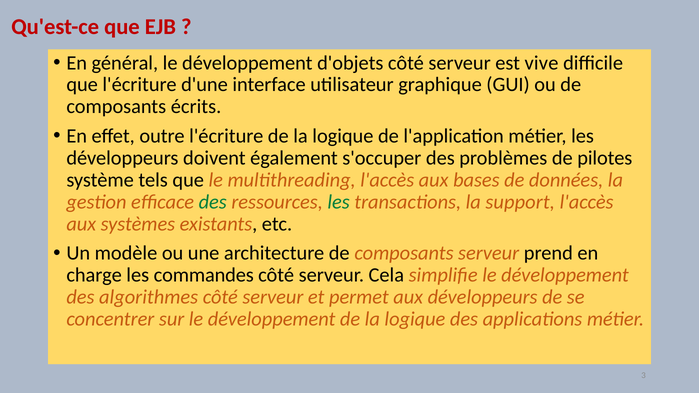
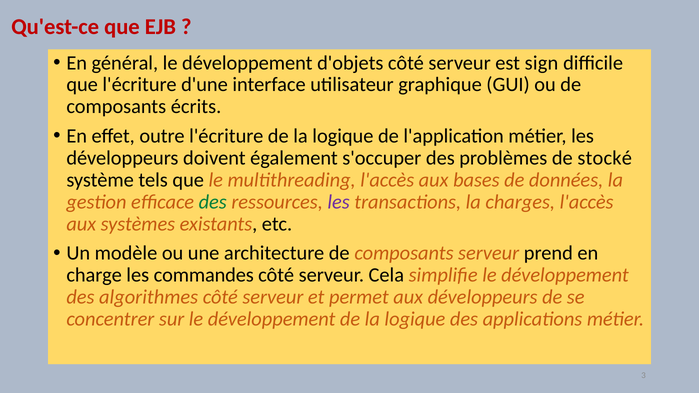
vive: vive -> sign
pilotes: pilotes -> stocké
les at (339, 202) colour: green -> purple
support: support -> charges
